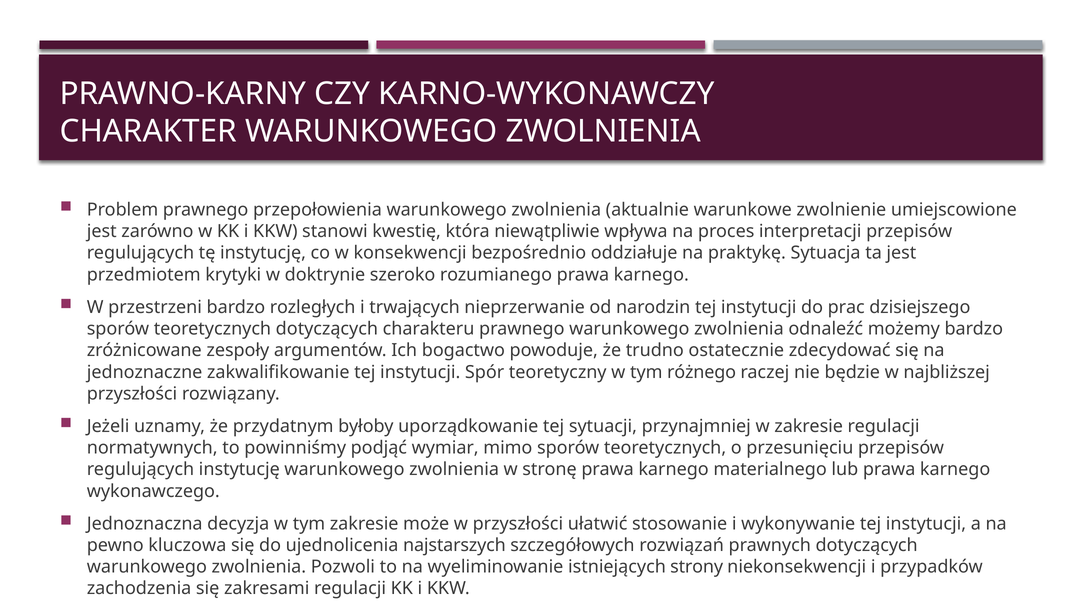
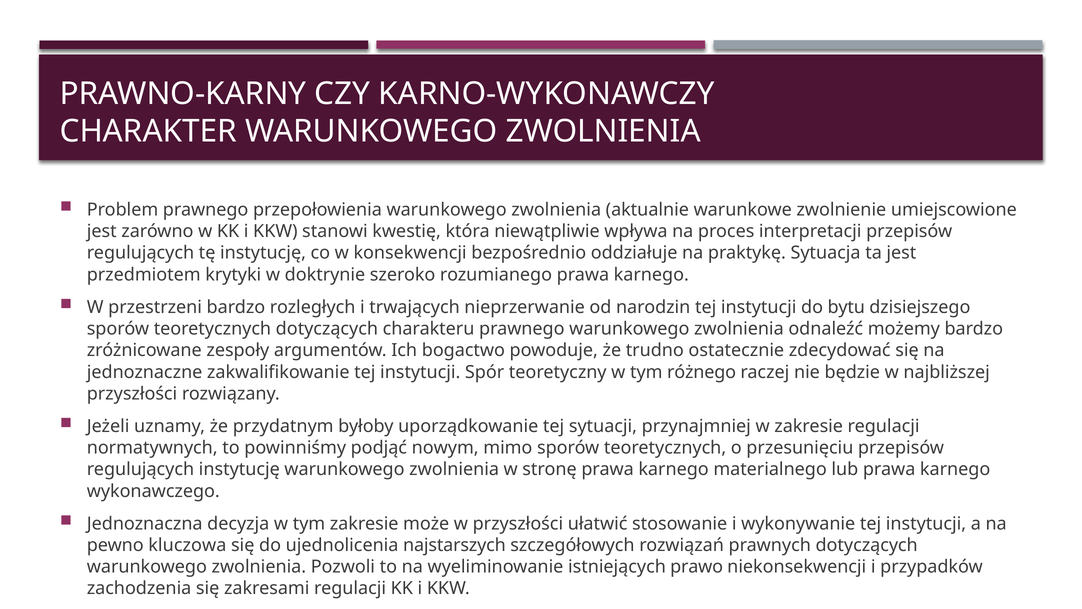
prac: prac -> bytu
wymiar: wymiar -> nowym
strony: strony -> prawo
